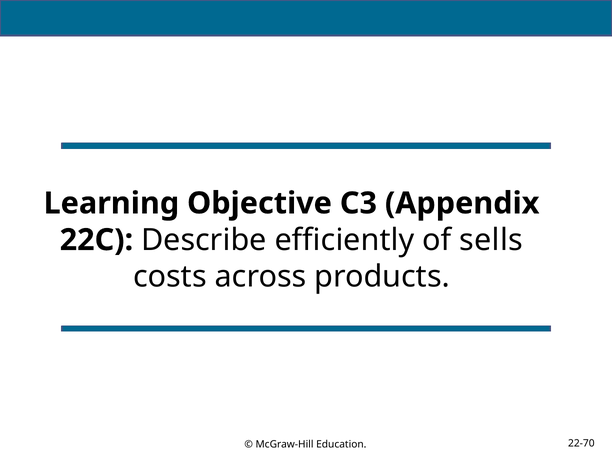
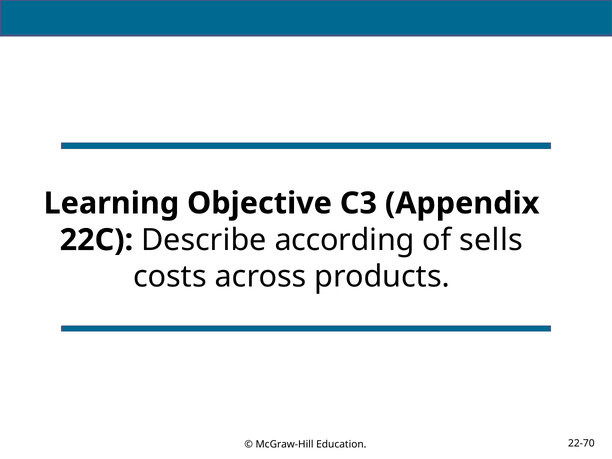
efficiently: efficiently -> according
